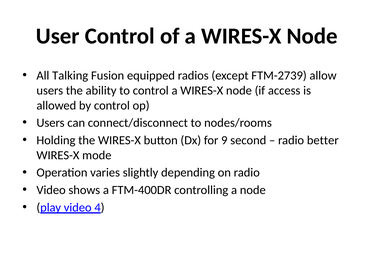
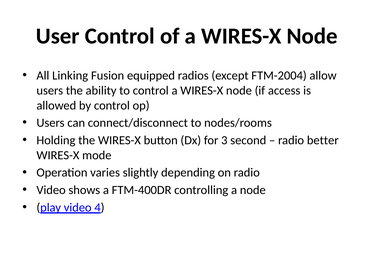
Talking: Talking -> Linking
FTM-2739: FTM-2739 -> FTM-2004
9: 9 -> 3
